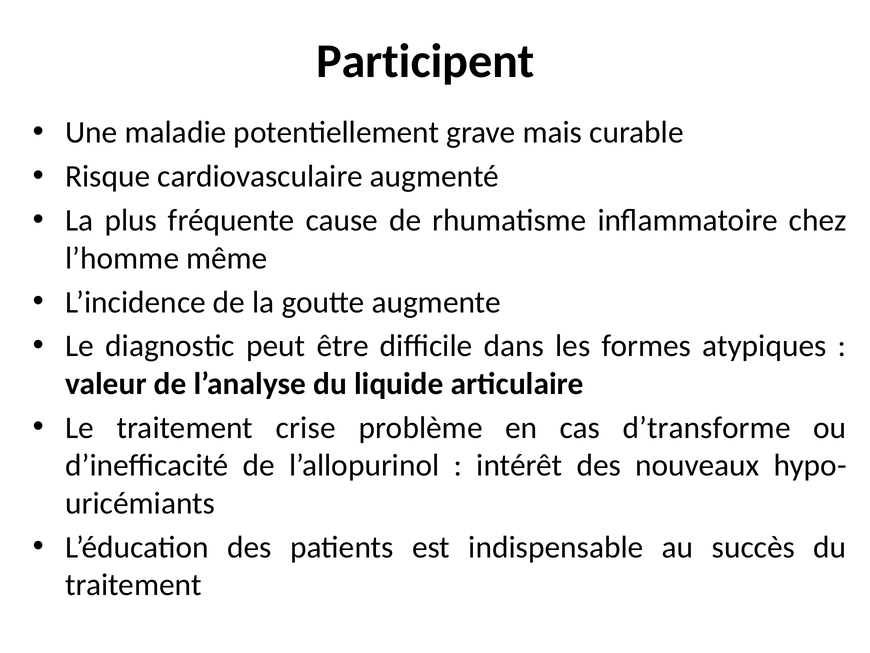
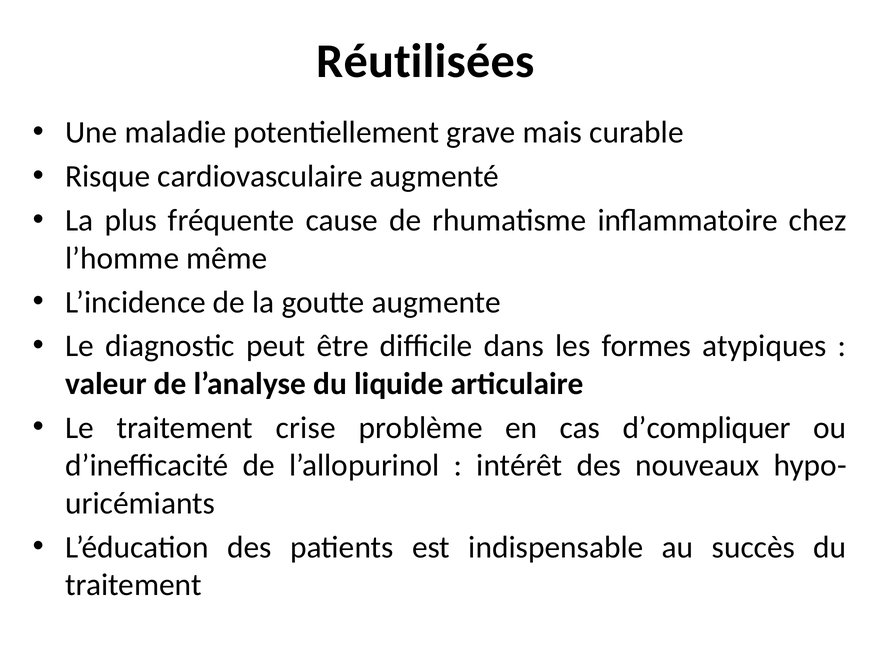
Participent: Participent -> Réutilisées
d’transforme: d’transforme -> d’compliquer
